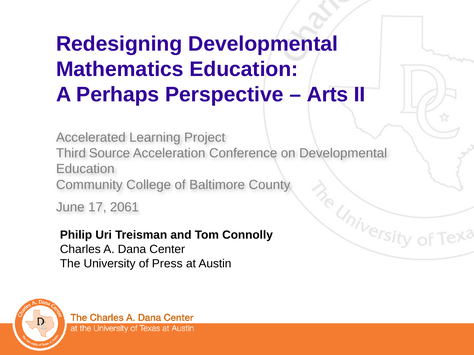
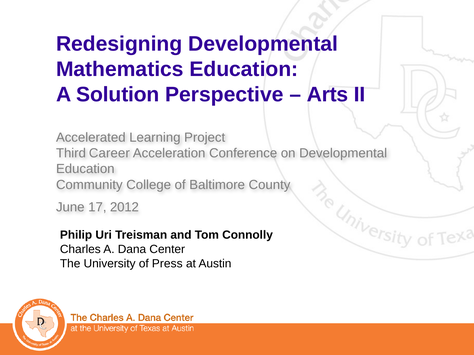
Perhaps: Perhaps -> Solution
Source: Source -> Career
2061: 2061 -> 2012
